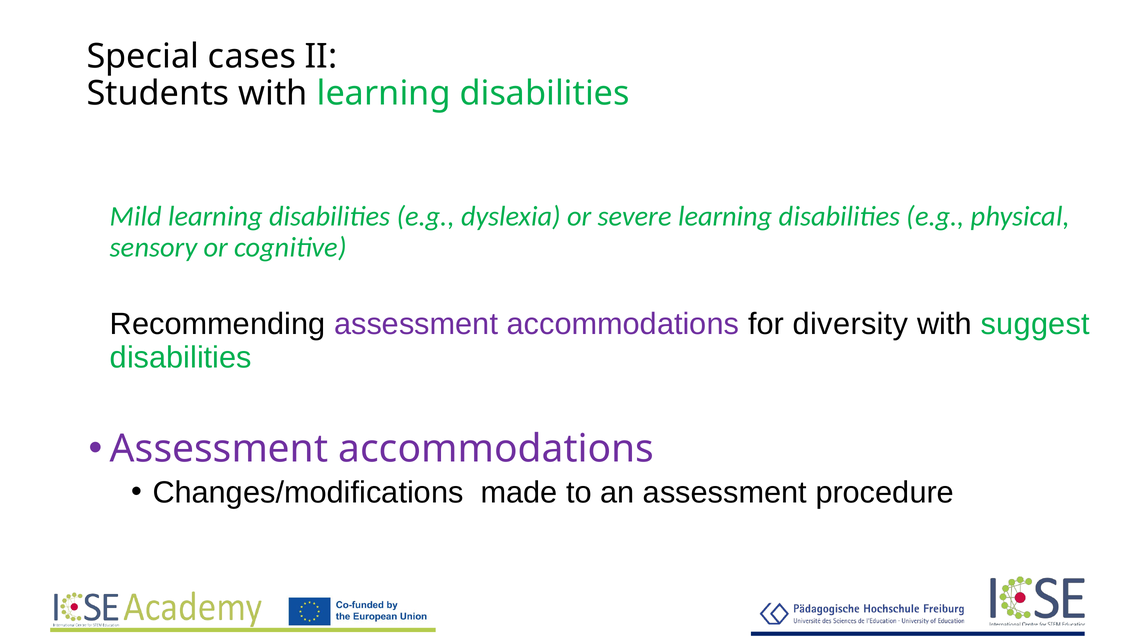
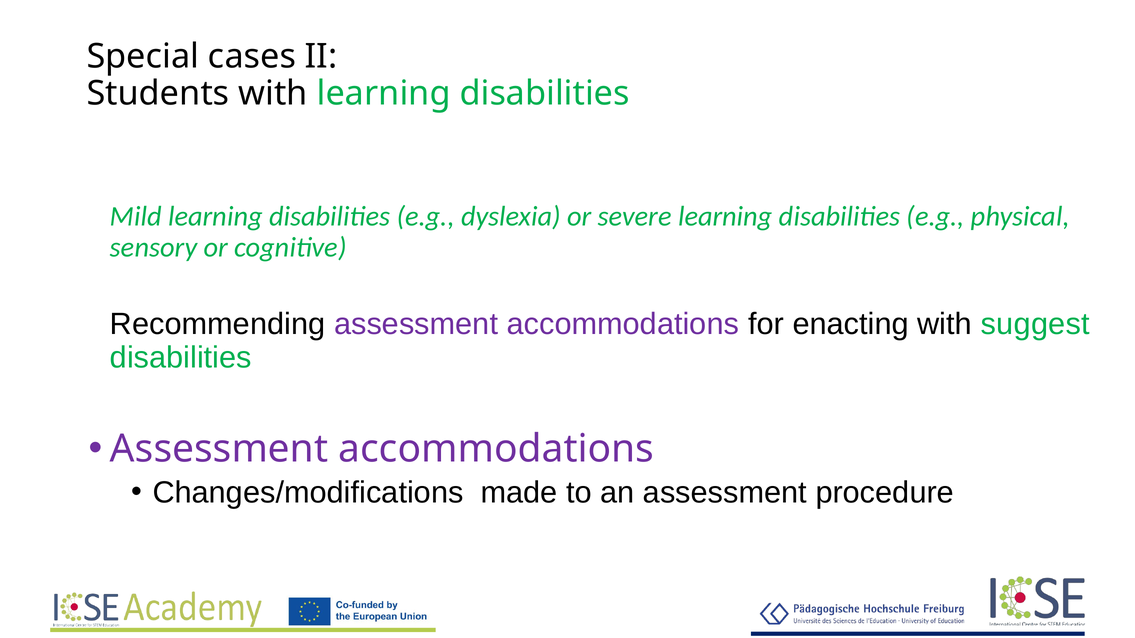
diversity: diversity -> enacting
